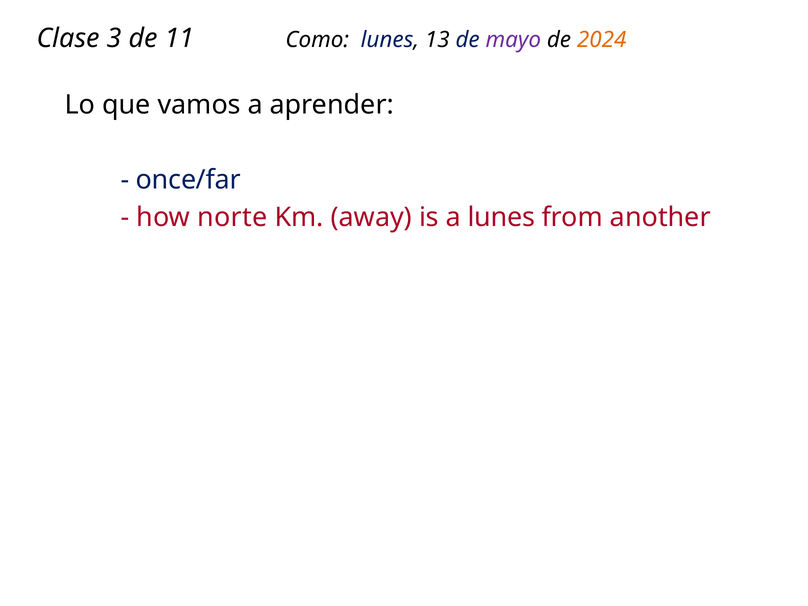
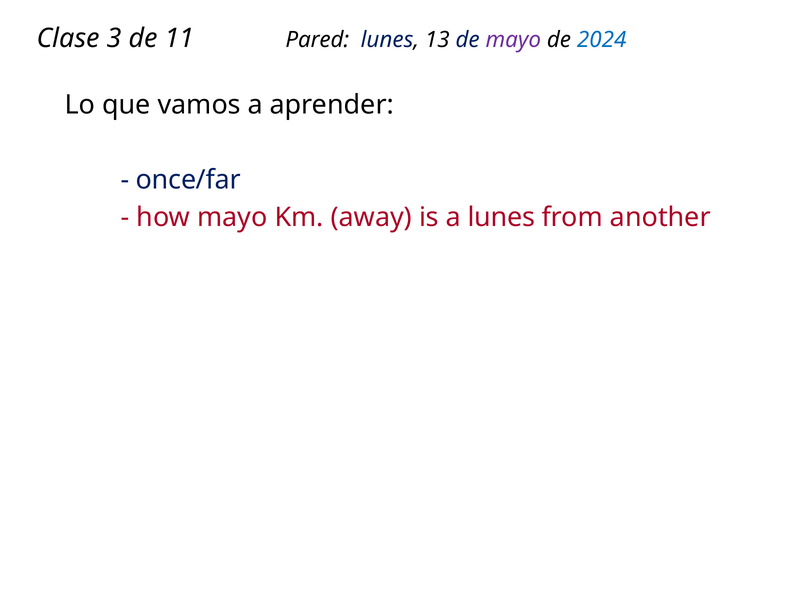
Como: Como -> Pared
2024 colour: orange -> blue
how norte: norte -> mayo
